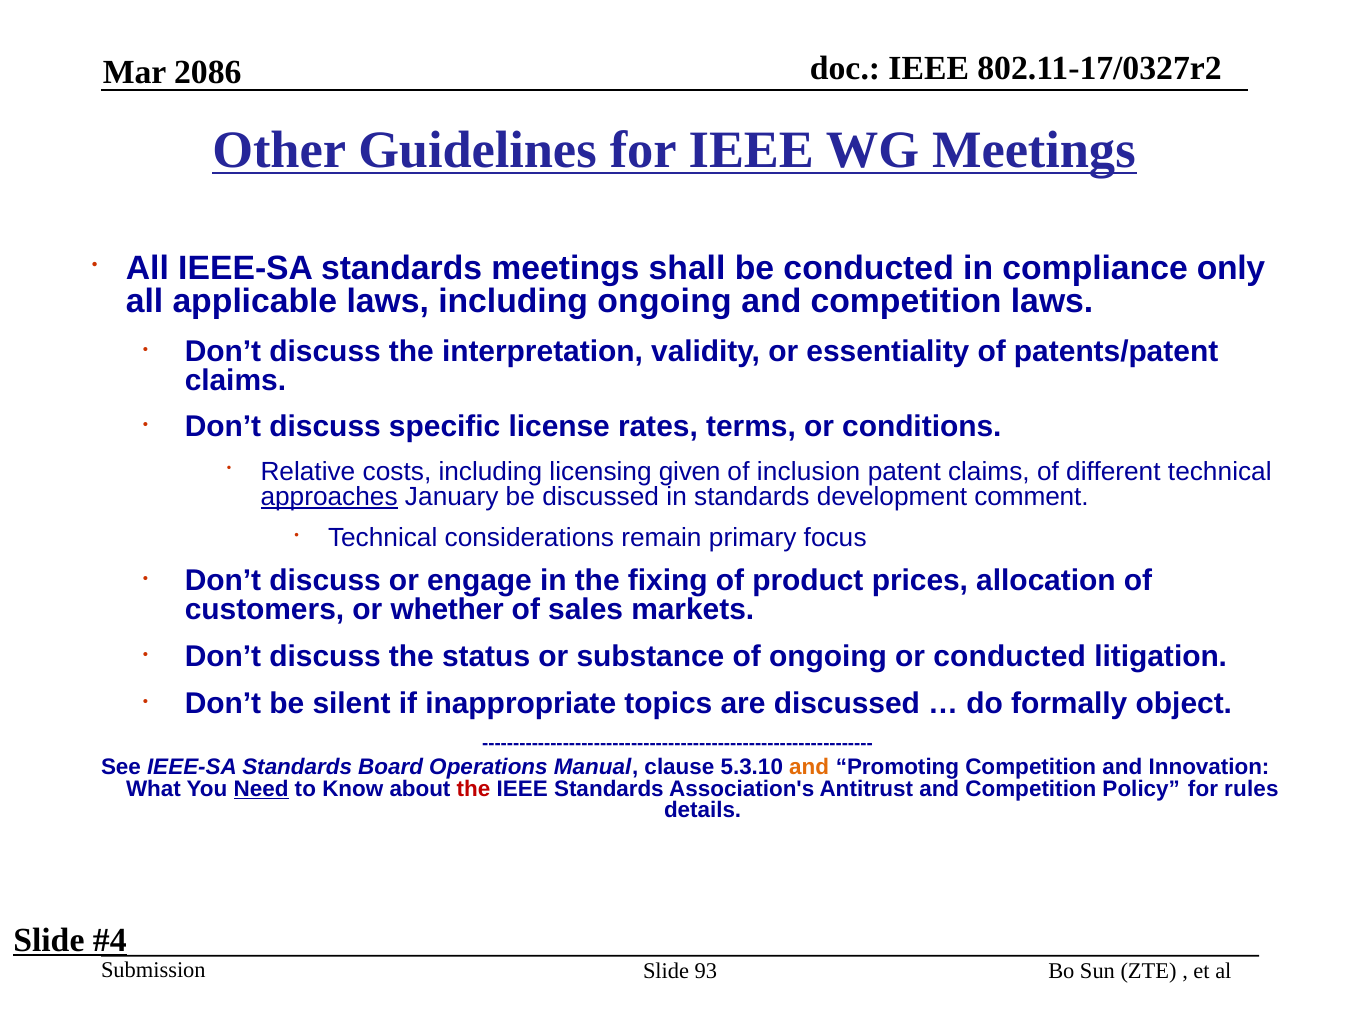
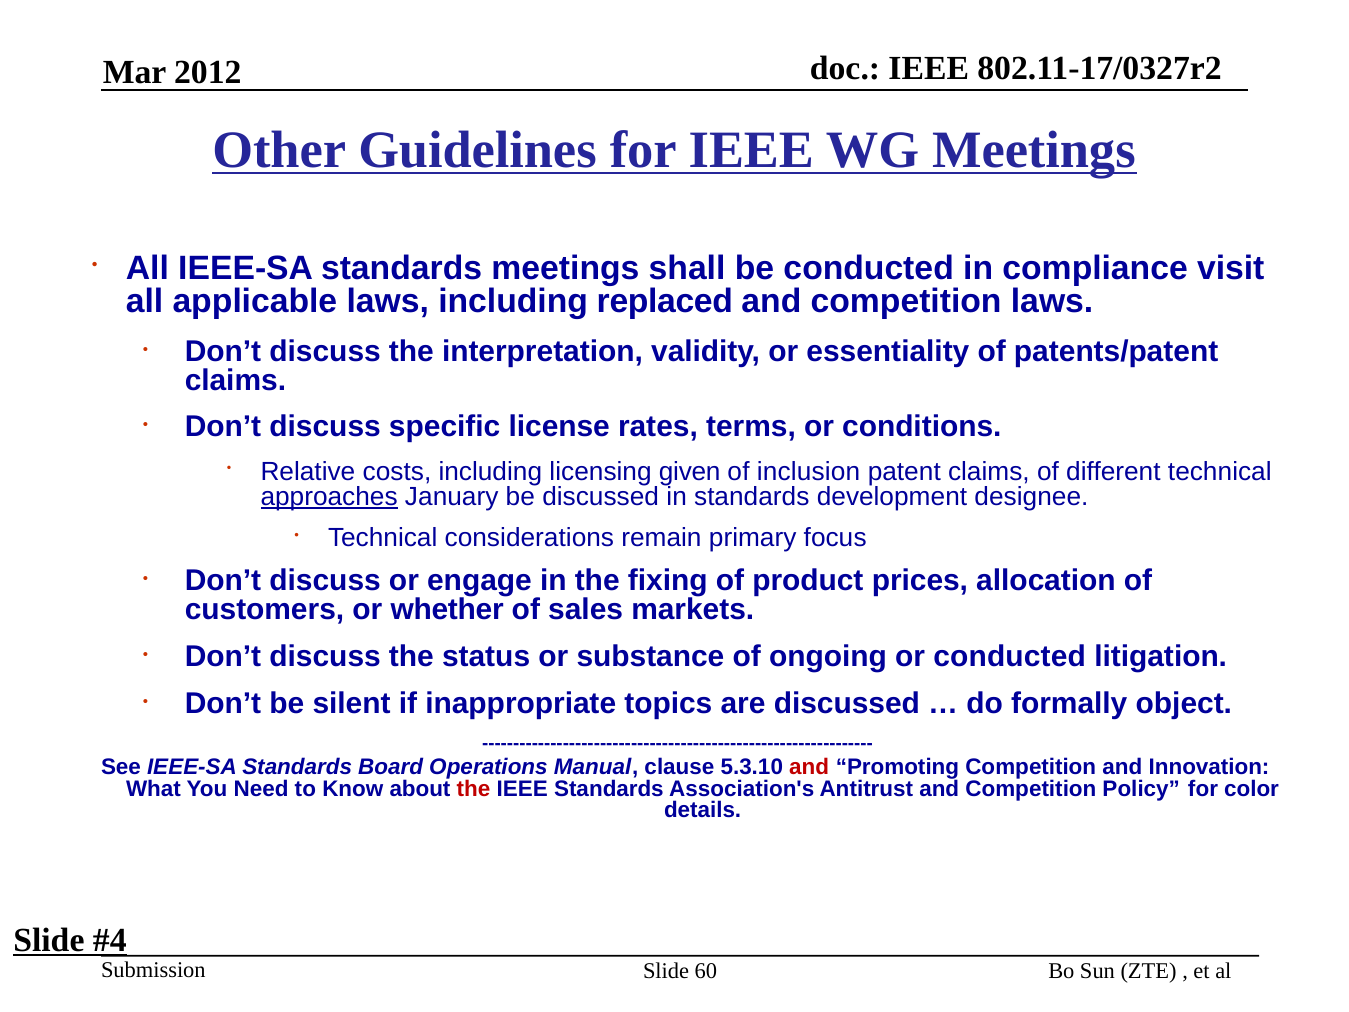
2086: 2086 -> 2012
only: only -> visit
including ongoing: ongoing -> replaced
comment: comment -> designee
and at (809, 767) colour: orange -> red
Need underline: present -> none
rules: rules -> color
93: 93 -> 60
